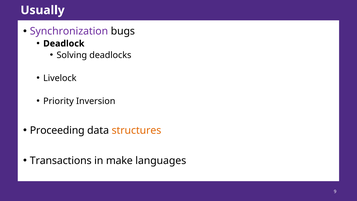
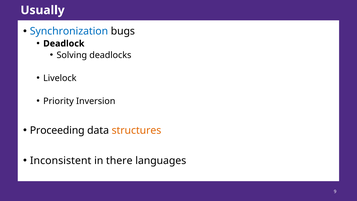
Synchronization colour: purple -> blue
Transactions: Transactions -> Inconsistent
make: make -> there
